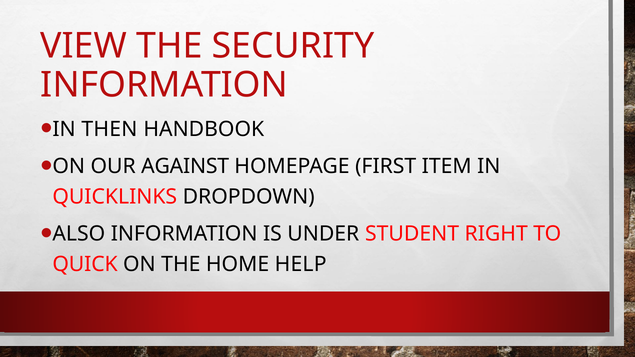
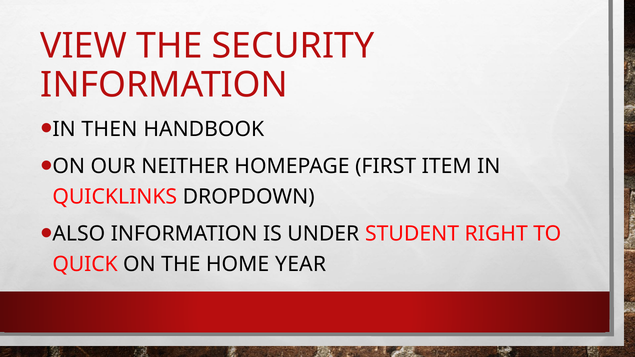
AGAINST: AGAINST -> NEITHER
HELP: HELP -> YEAR
